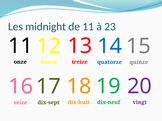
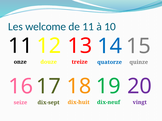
midnight: midnight -> welcome
23: 23 -> 10
